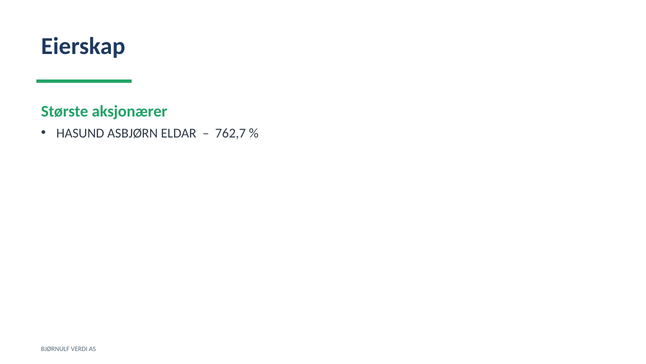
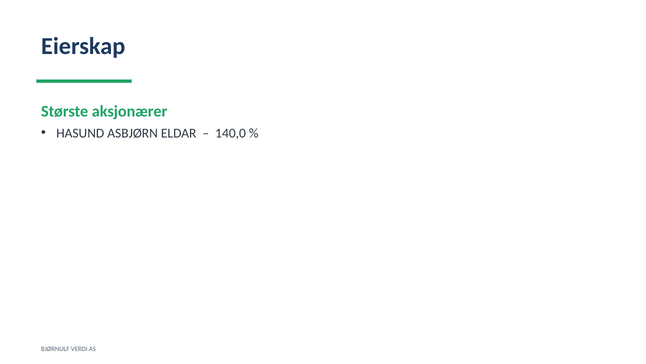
762,7: 762,7 -> 140,0
